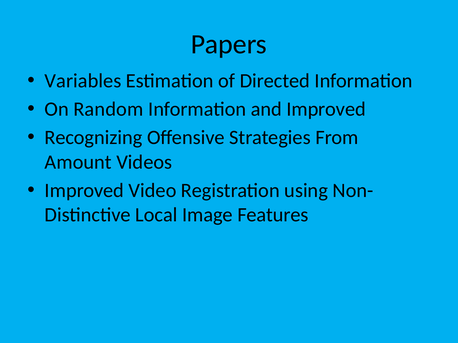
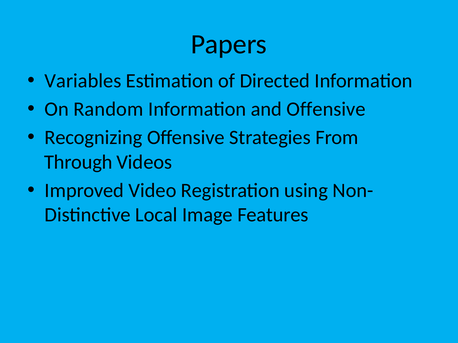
and Improved: Improved -> Offensive
Amount: Amount -> Through
